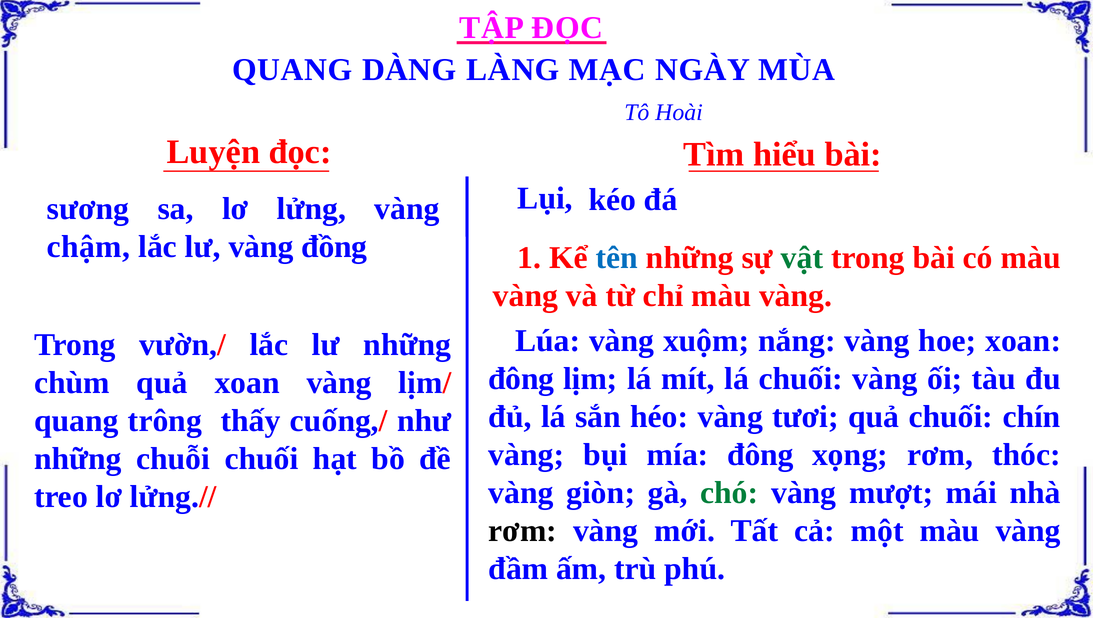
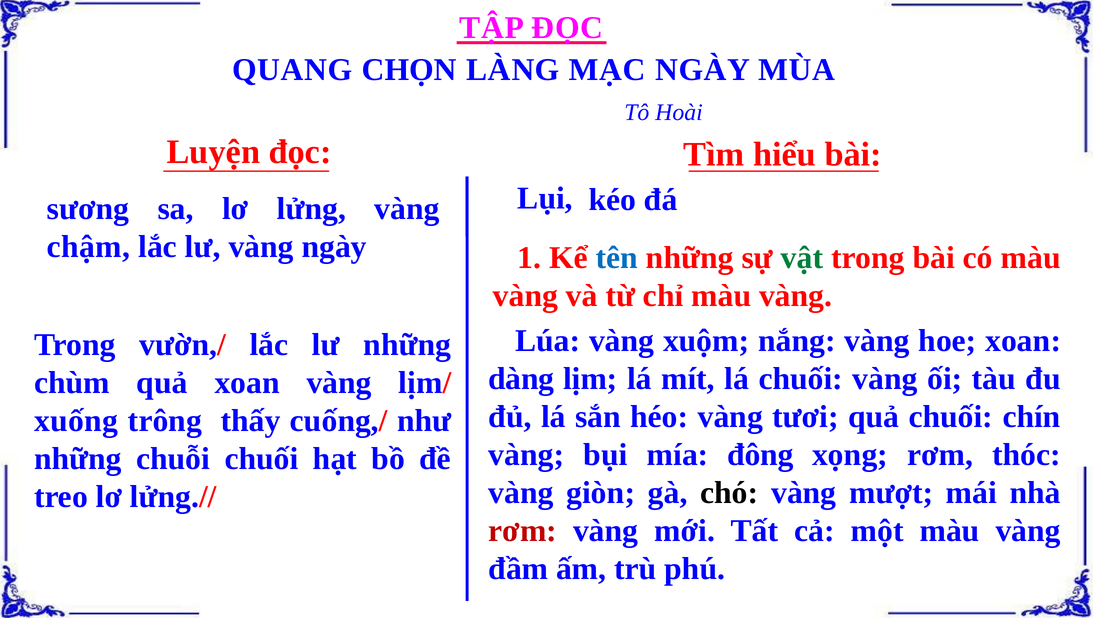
DÀNG: DÀNG -> CHỌN
vàng đồng: đồng -> ngày
đông at (521, 379): đông -> dàng
quang at (76, 421): quang -> xuống
chó colour: green -> black
rơm at (523, 531) colour: black -> red
